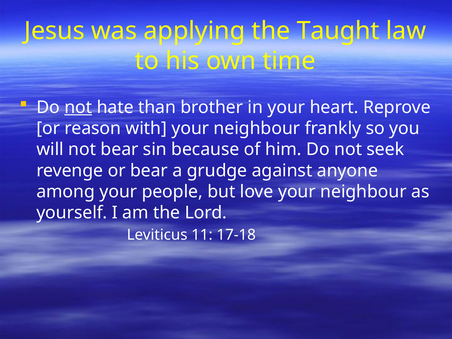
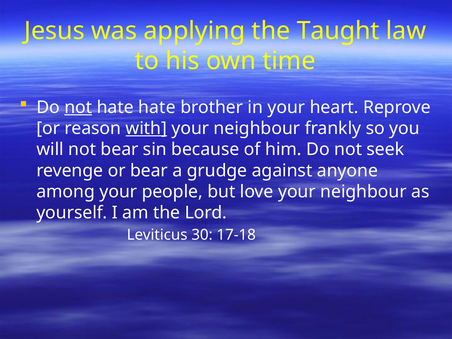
hate than: than -> hate
with underline: none -> present
11: 11 -> 30
